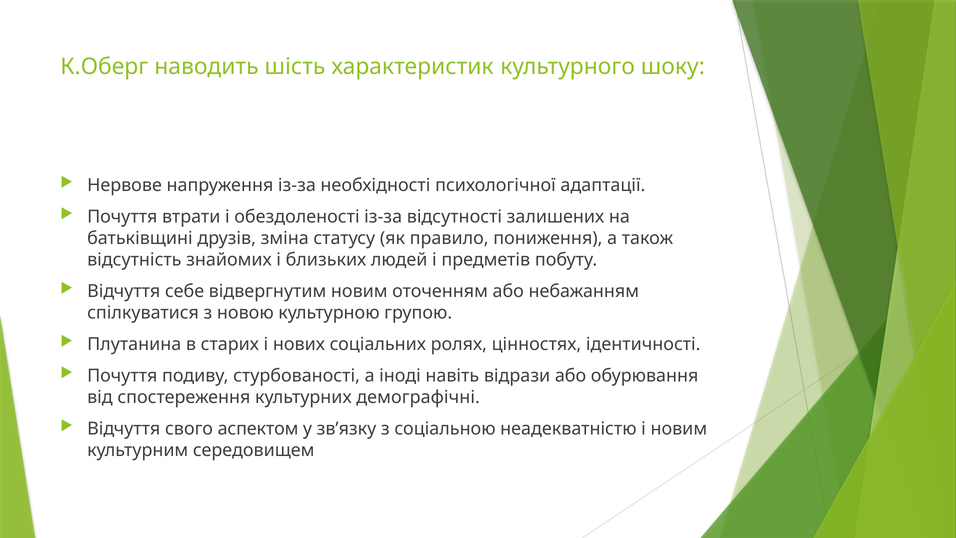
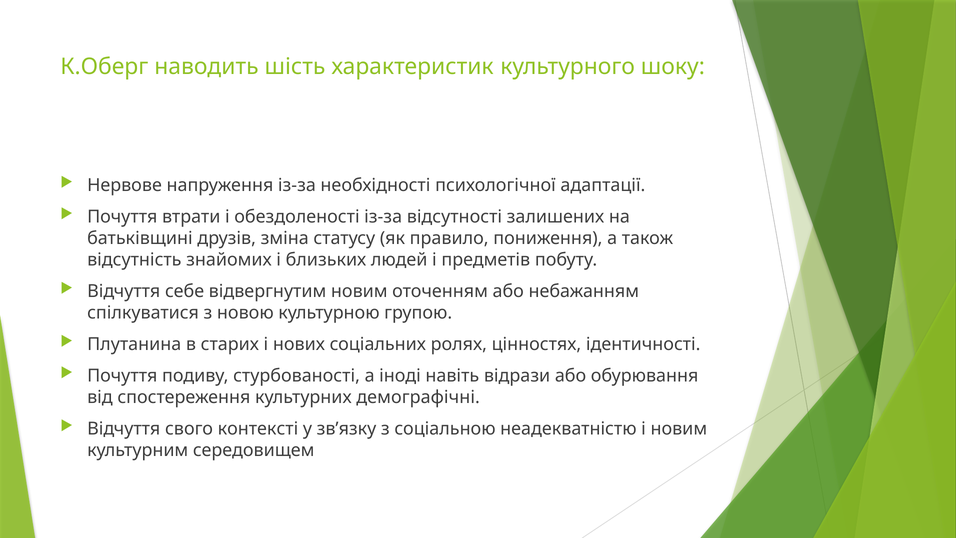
аспектом: аспектом -> контексті
